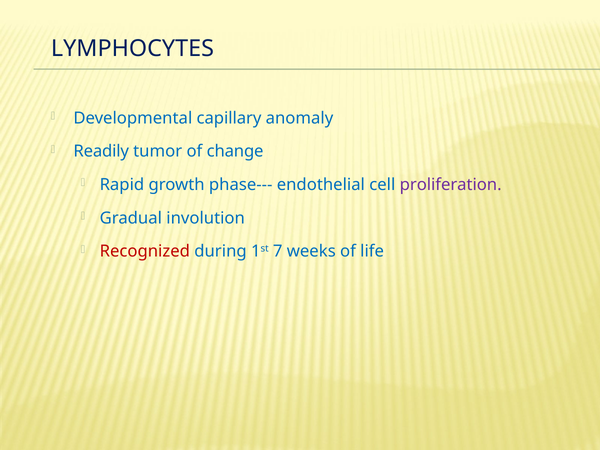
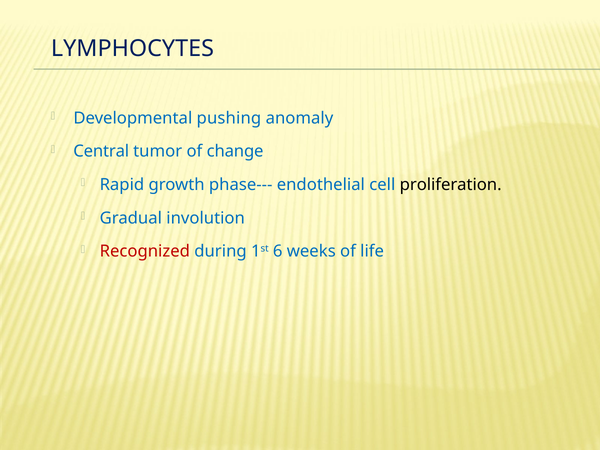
capillary: capillary -> pushing
Readily: Readily -> Central
proliferation colour: purple -> black
7: 7 -> 6
